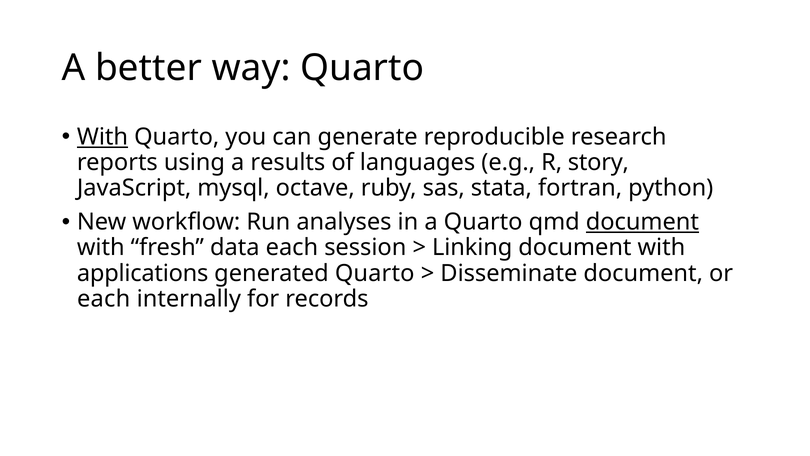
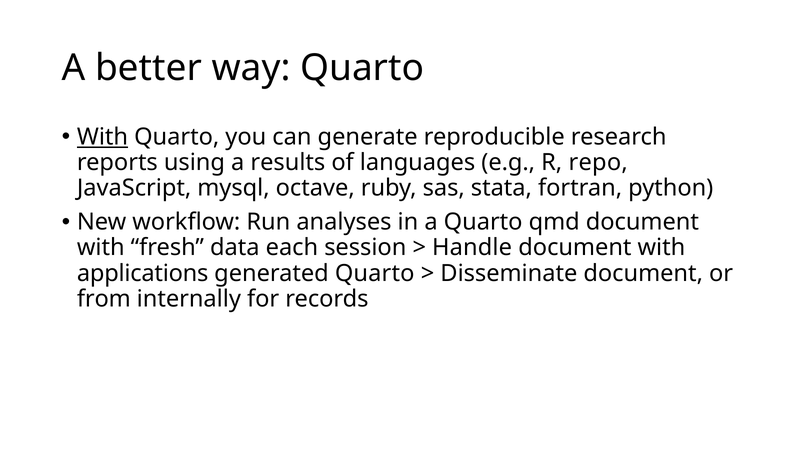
story: story -> repo
document at (642, 222) underline: present -> none
Linking: Linking -> Handle
each at (104, 299): each -> from
